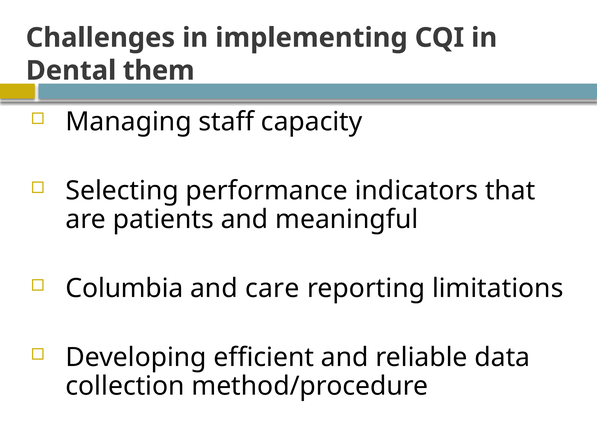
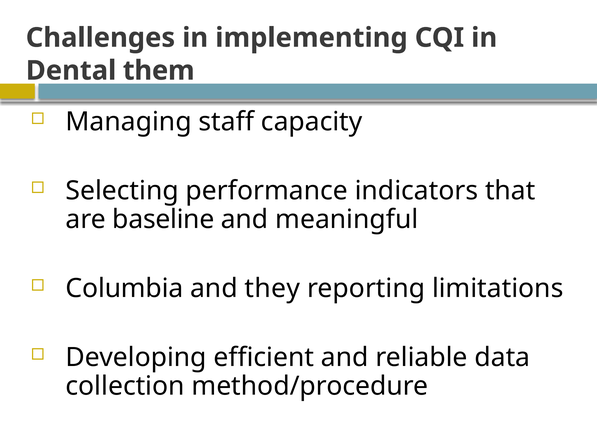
patients: patients -> baseline
care: care -> they
